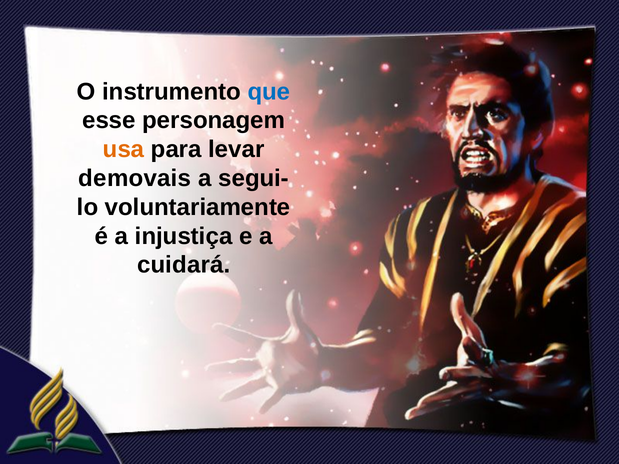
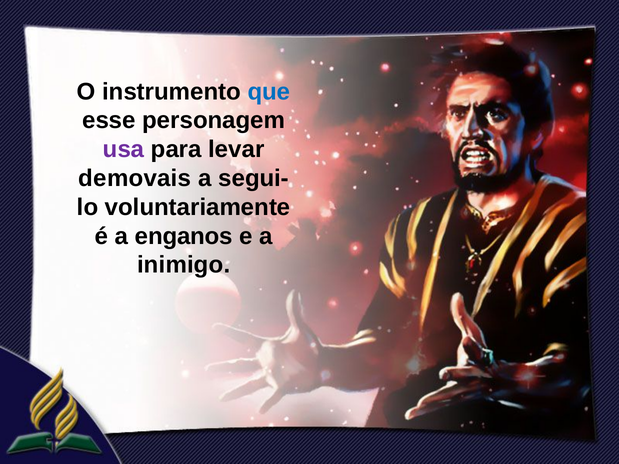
usa colour: orange -> purple
injustiça: injustiça -> enganos
cuidará: cuidará -> inimigo
